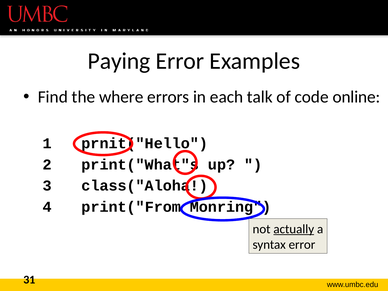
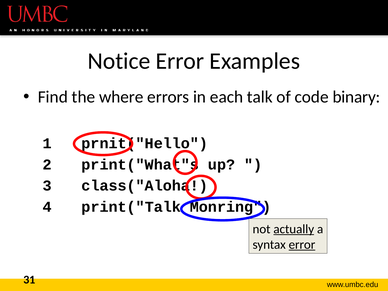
Paying: Paying -> Notice
online: online -> binary
print("From: print("From -> print("Talk
error at (302, 245) underline: none -> present
